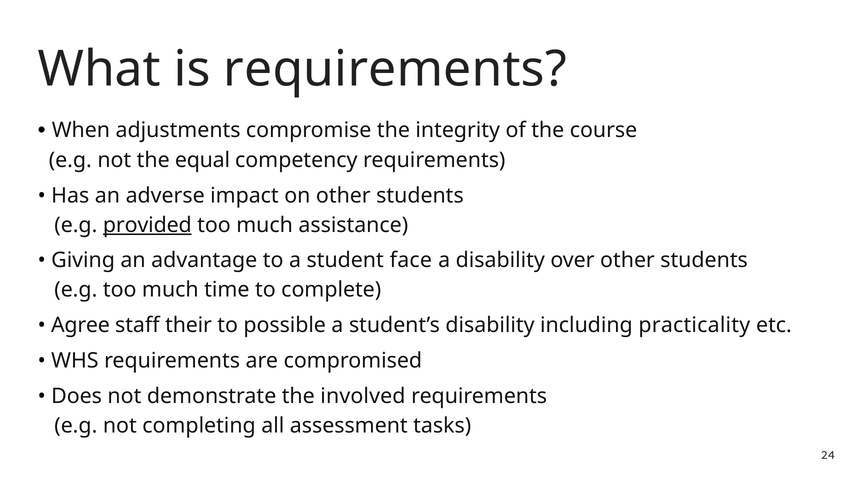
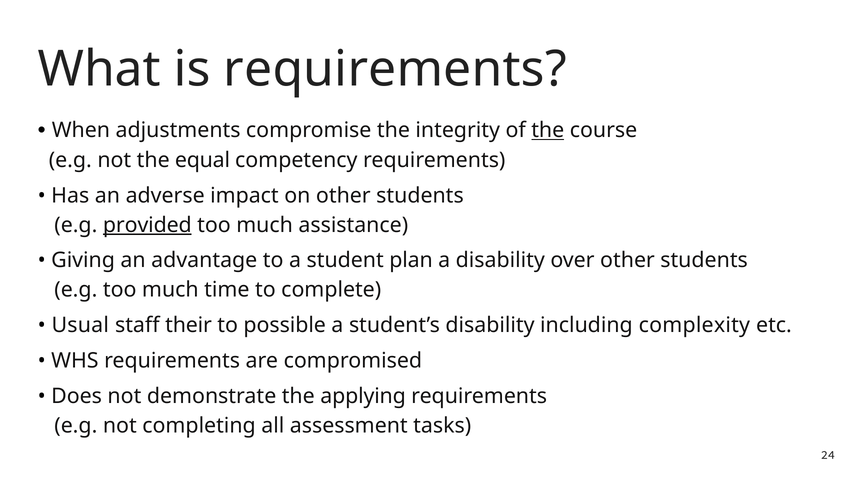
the at (548, 130) underline: none -> present
face: face -> plan
Agree: Agree -> Usual
practicality: practicality -> complexity
involved: involved -> applying
